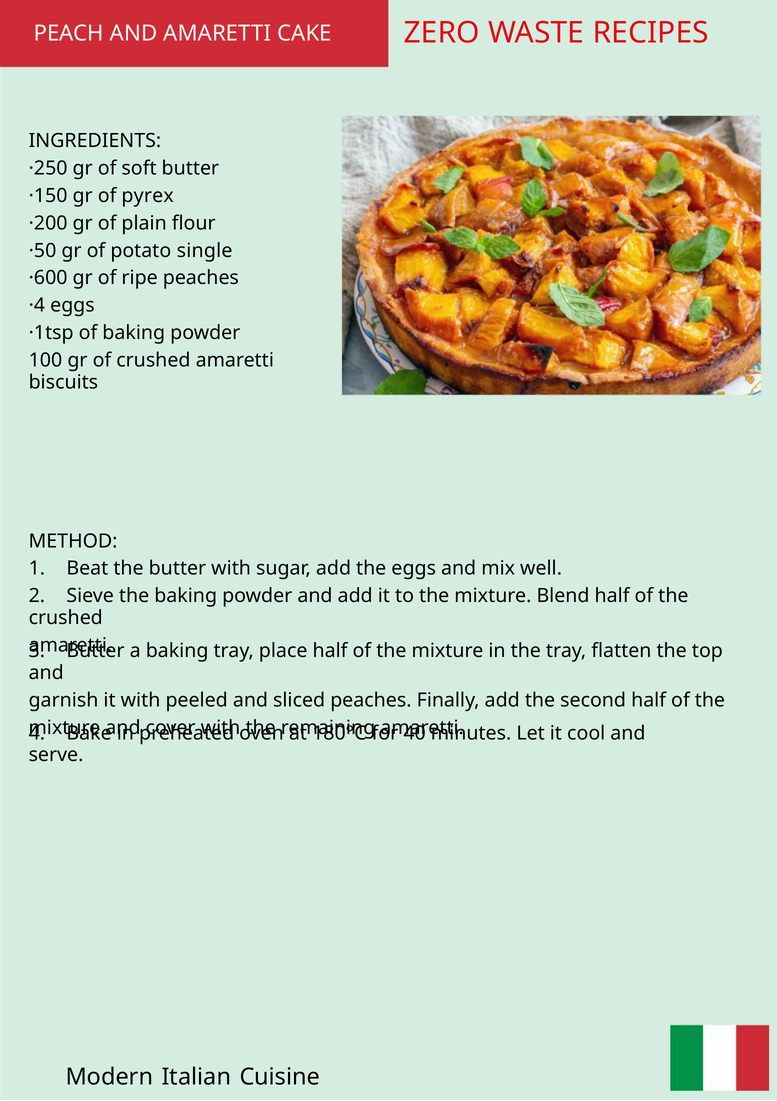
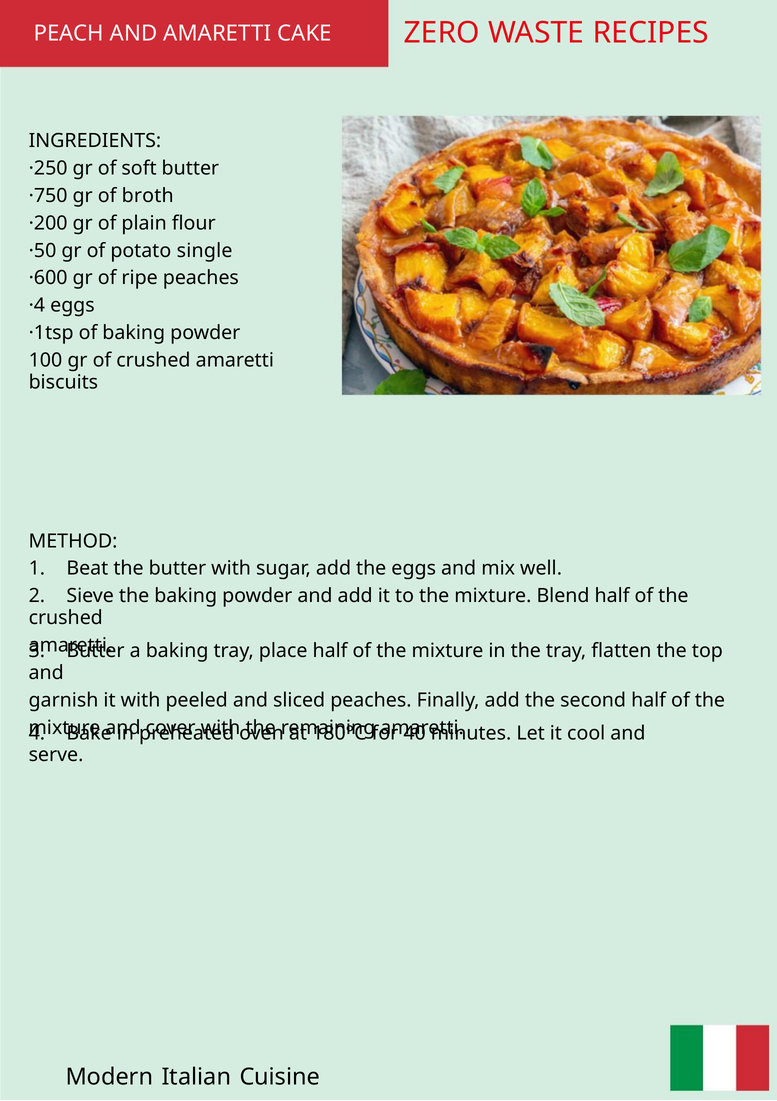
·150: ·150 -> ·750
pyrex: pyrex -> broth
